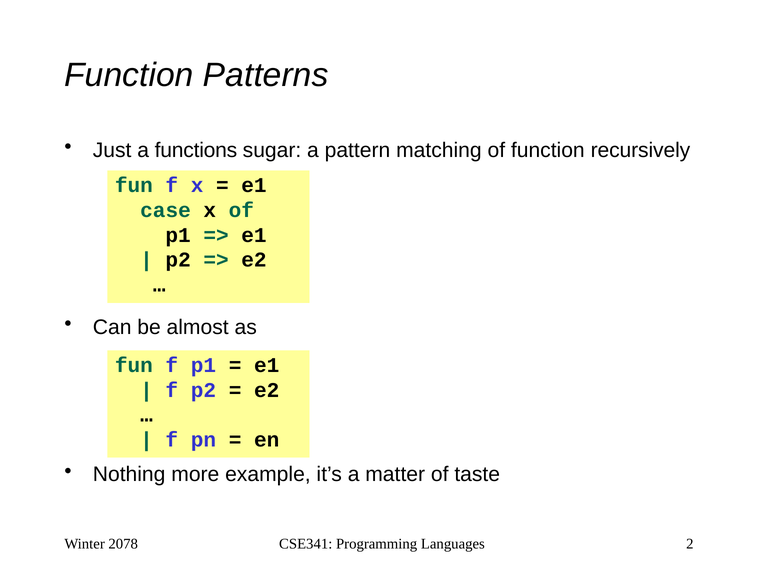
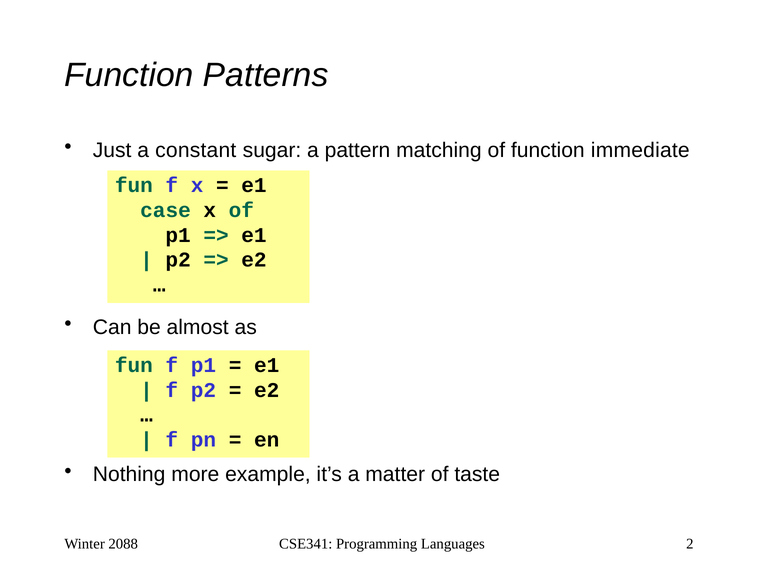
functions: functions -> constant
recursively: recursively -> immediate
2078: 2078 -> 2088
